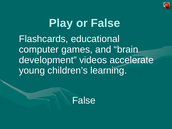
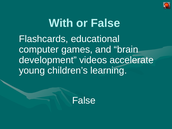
Play: Play -> With
